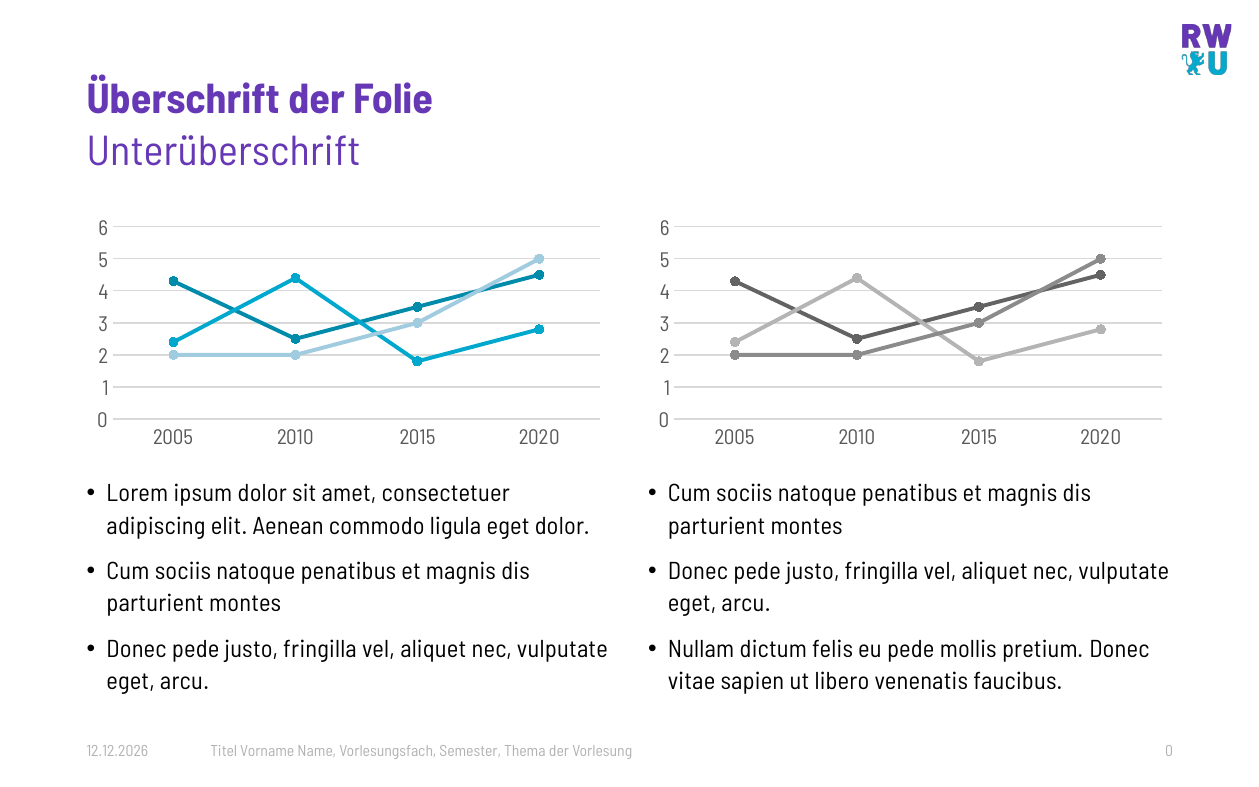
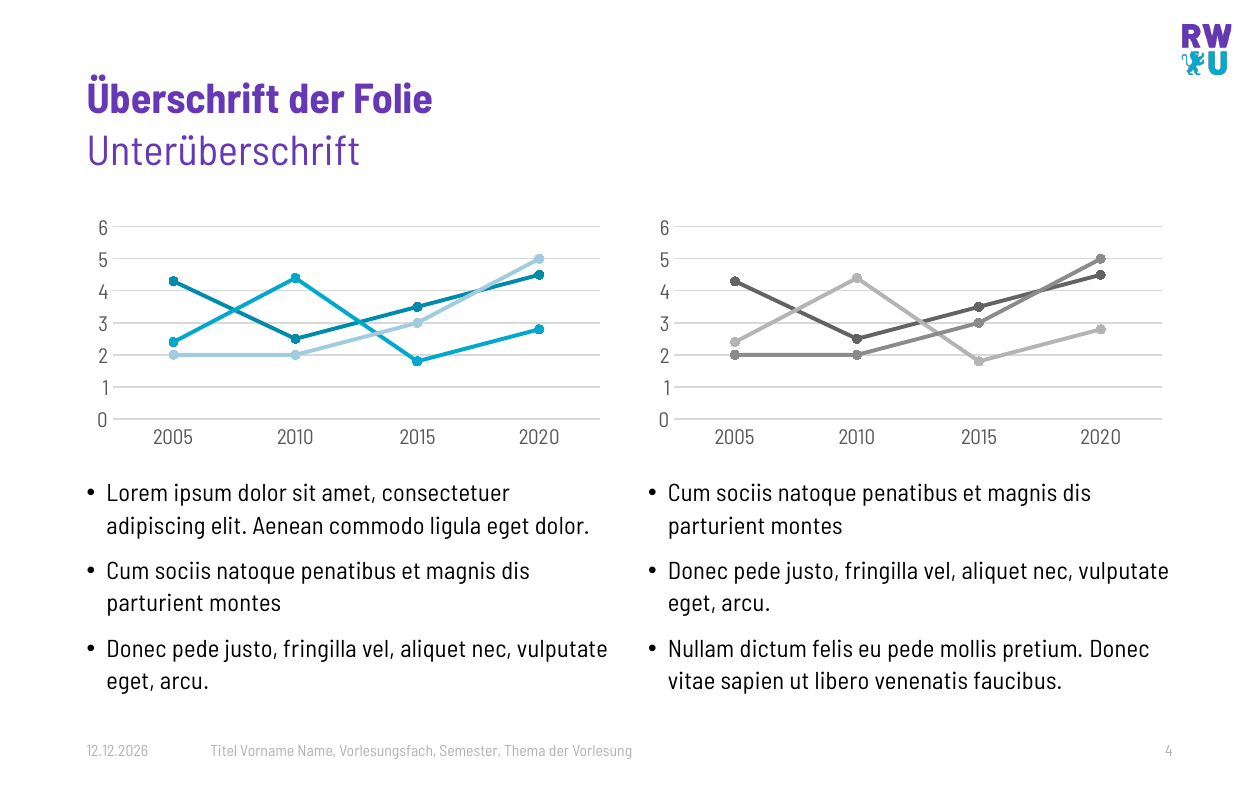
0 at (1169, 751): 0 -> 4
